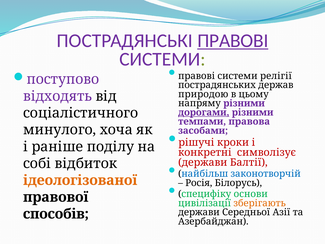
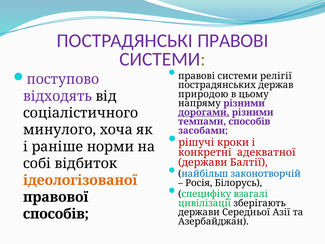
ПРАВОВІ at (233, 41) underline: present -> none
темпами правова: правова -> способів
поділу: поділу -> норми
символізує: символізує -> адекватної
основи: основи -> взагалі
зберігають colour: orange -> black
